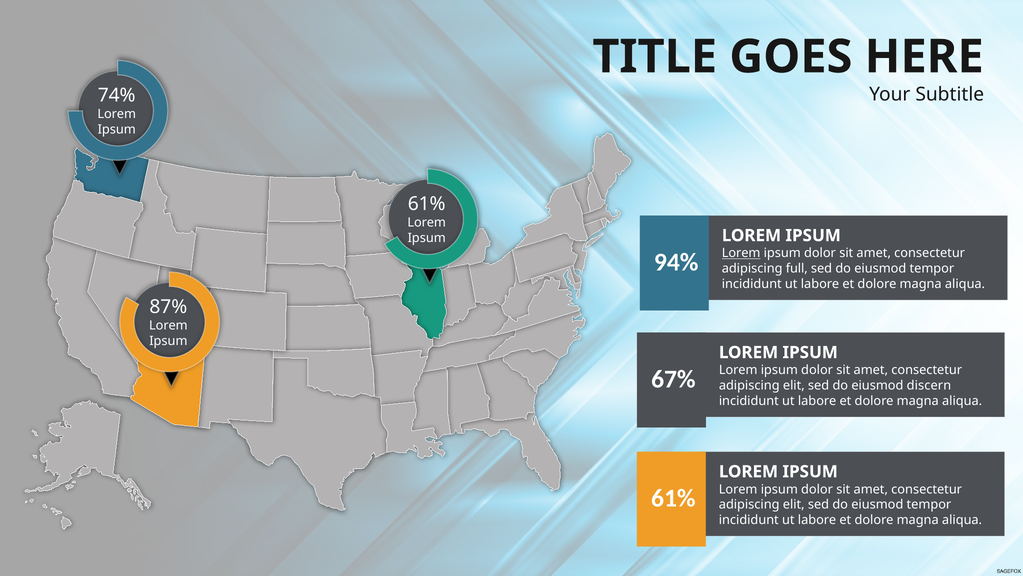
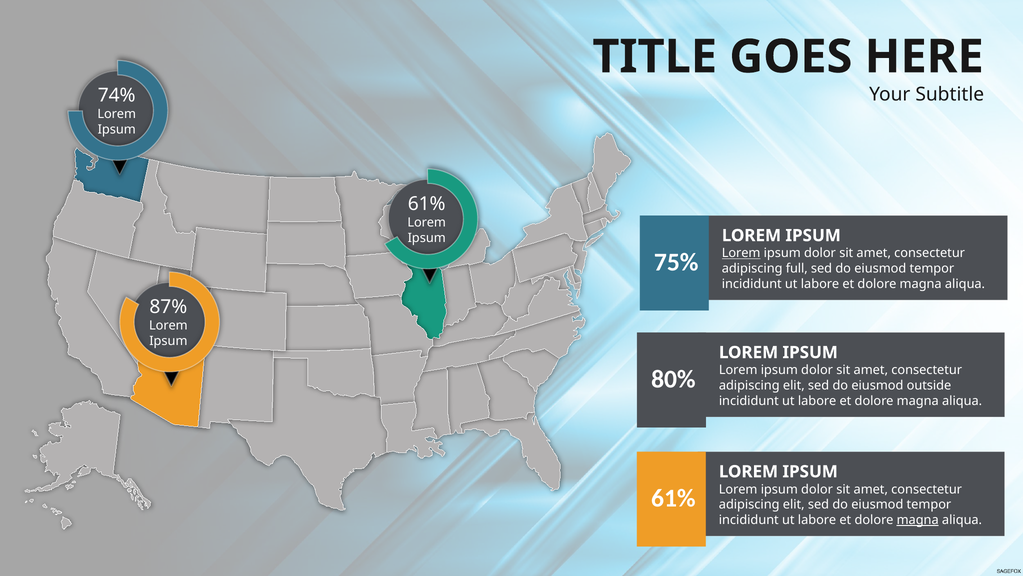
94%: 94% -> 75%
67%: 67% -> 80%
discern: discern -> outside
magna at (918, 520) underline: none -> present
